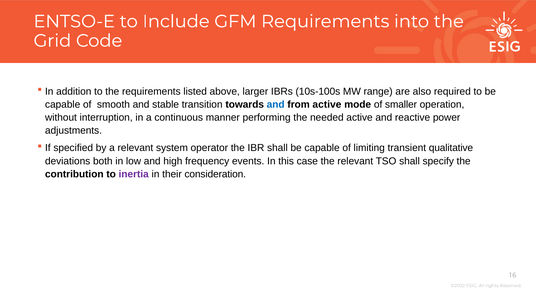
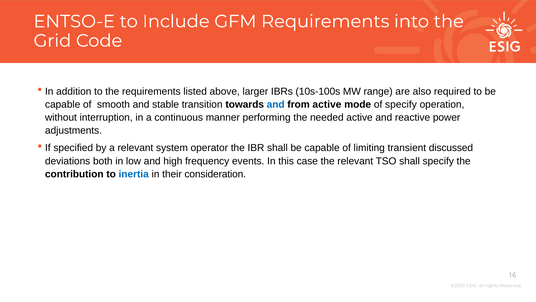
of smaller: smaller -> specify
qualitative: qualitative -> discussed
inertia colour: purple -> blue
